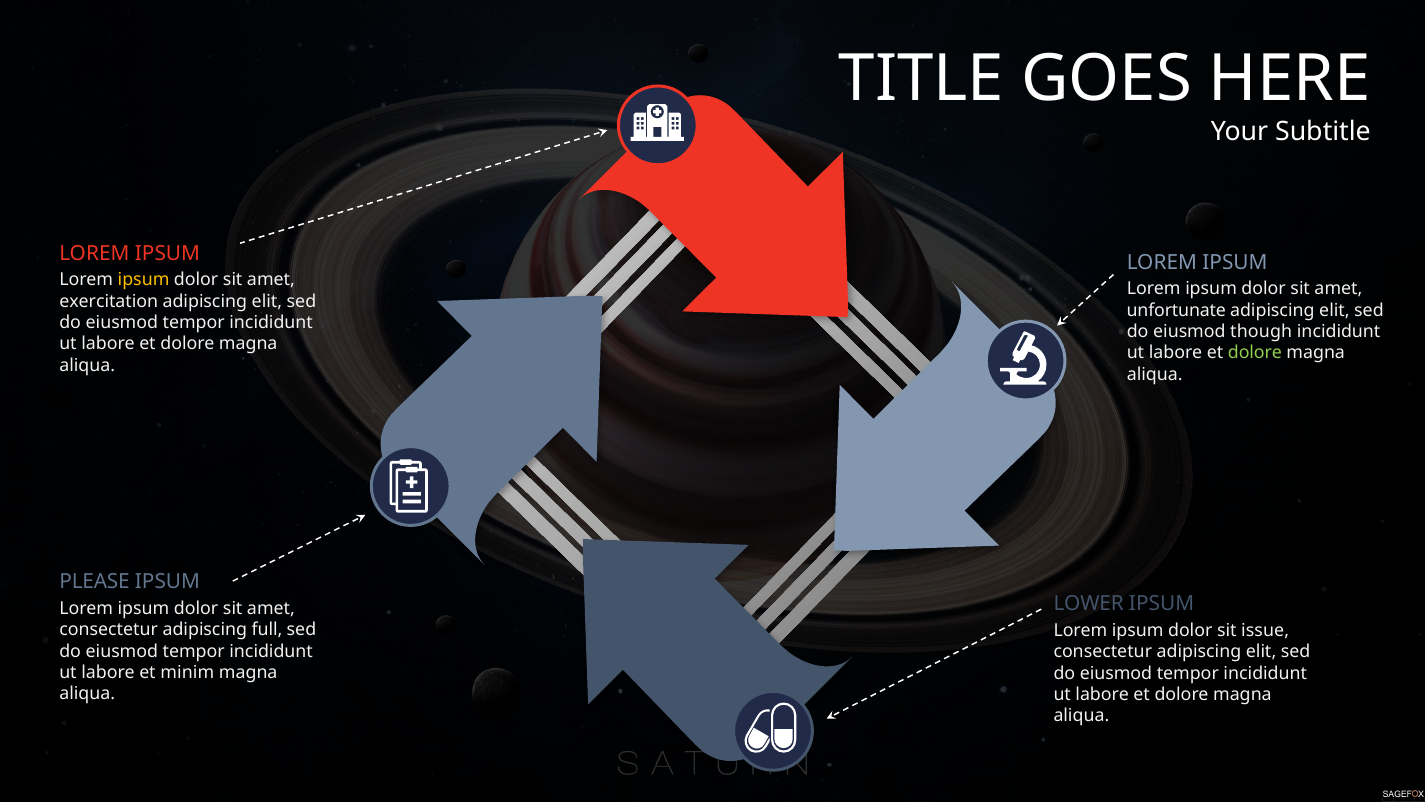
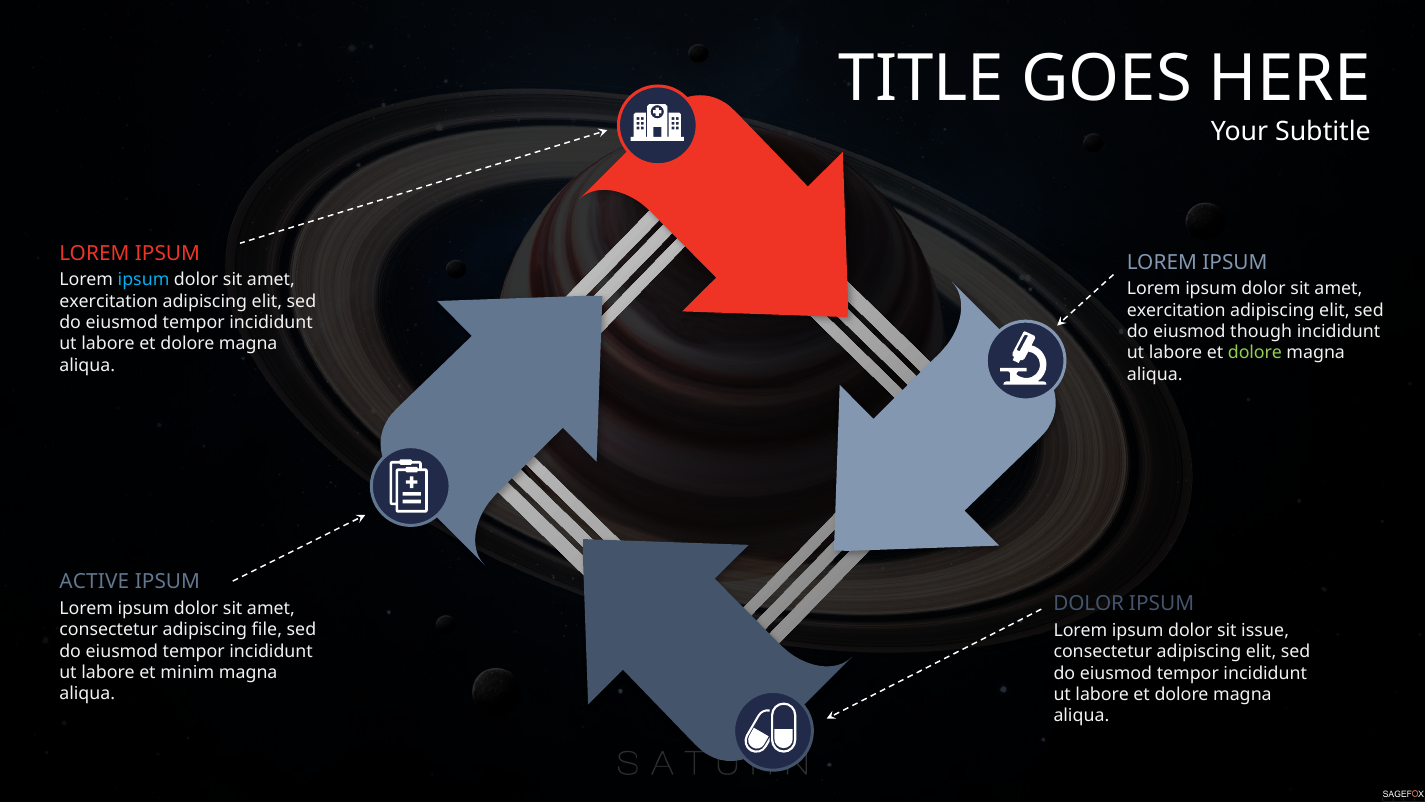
ipsum at (144, 280) colour: yellow -> light blue
unfortunate at (1176, 310): unfortunate -> exercitation
PLEASE: PLEASE -> ACTIVE
LOWER at (1089, 604): LOWER -> DOLOR
full: full -> file
